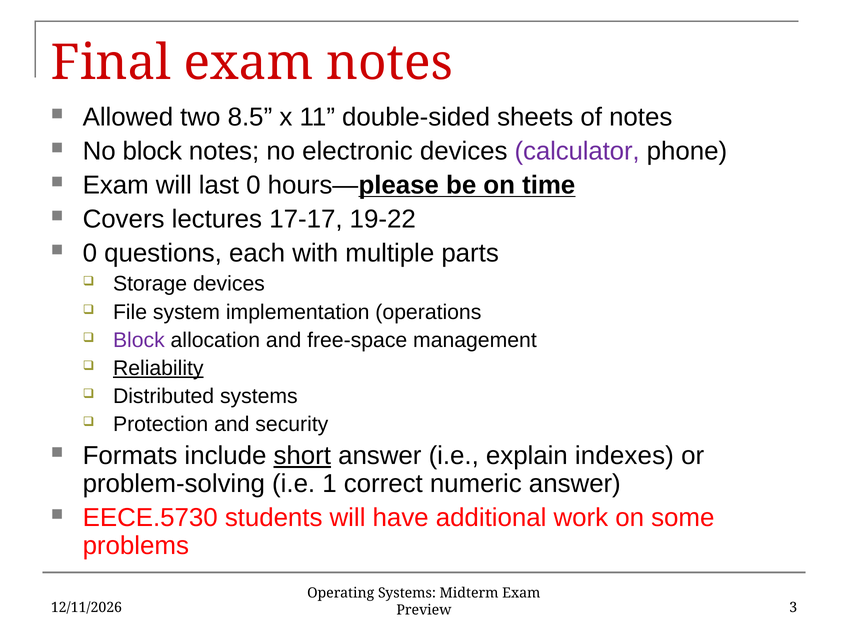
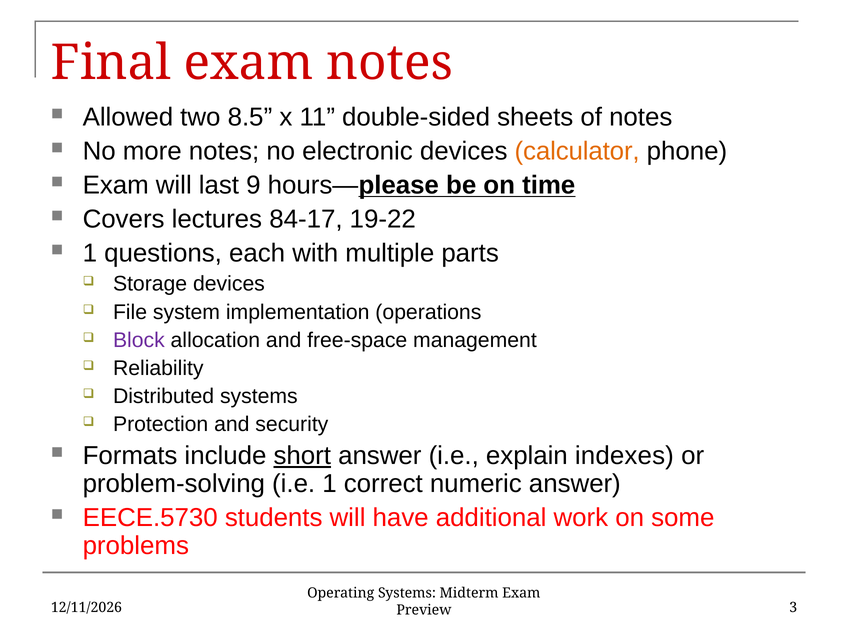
No block: block -> more
calculator colour: purple -> orange
last 0: 0 -> 9
17-17: 17-17 -> 84-17
0 at (90, 253): 0 -> 1
Reliability underline: present -> none
